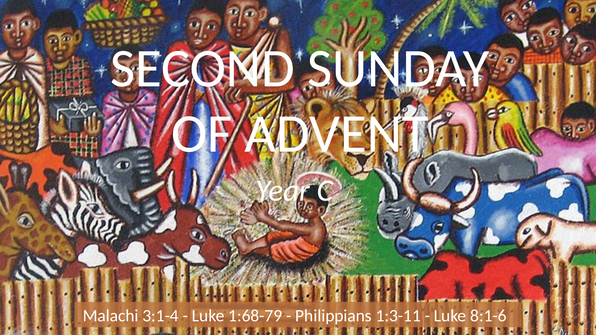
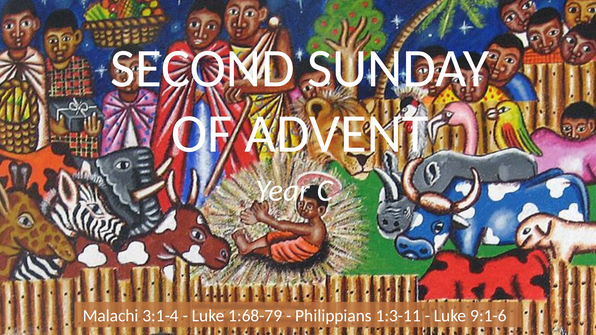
8:1-6: 8:1-6 -> 9:1-6
